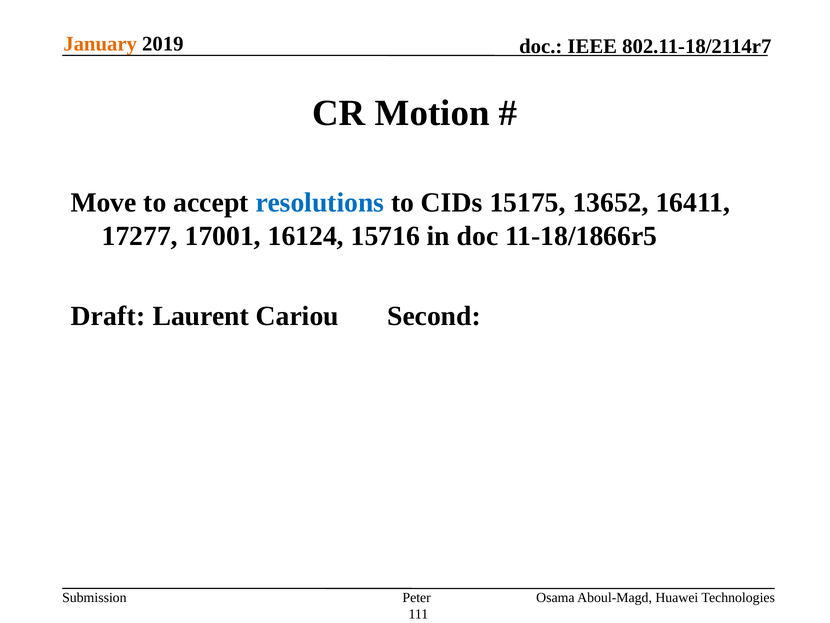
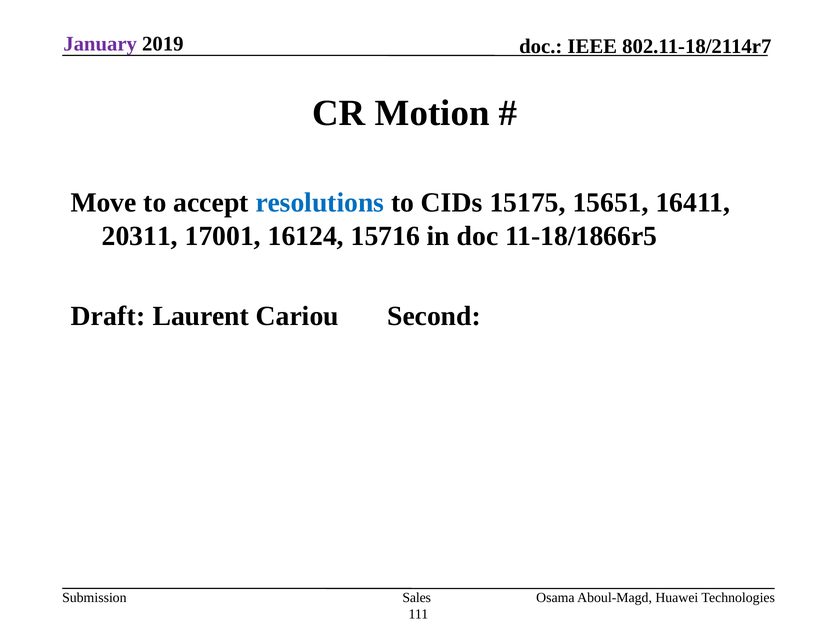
January colour: orange -> purple
13652: 13652 -> 15651
17277: 17277 -> 20311
Peter: Peter -> Sales
